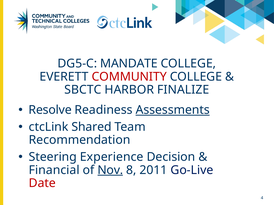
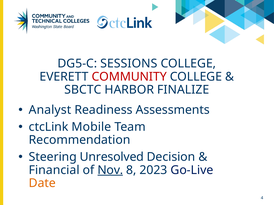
MANDATE: MANDATE -> SESSIONS
Resolve: Resolve -> Analyst
Assessments underline: present -> none
Shared: Shared -> Mobile
Experience: Experience -> Unresolved
2011: 2011 -> 2023
Date colour: red -> orange
